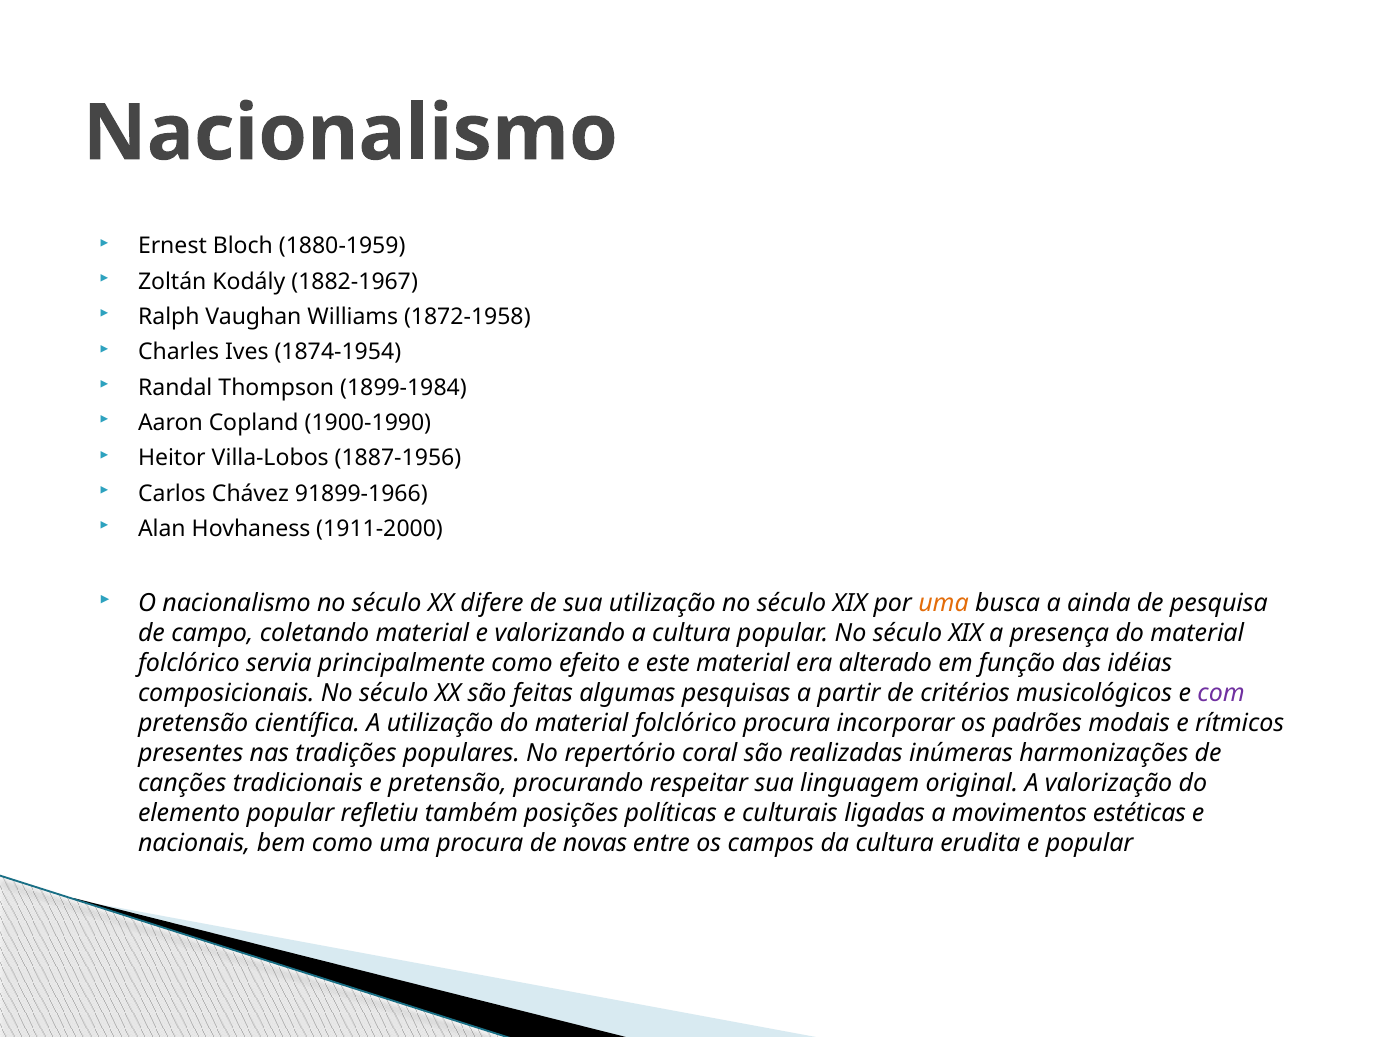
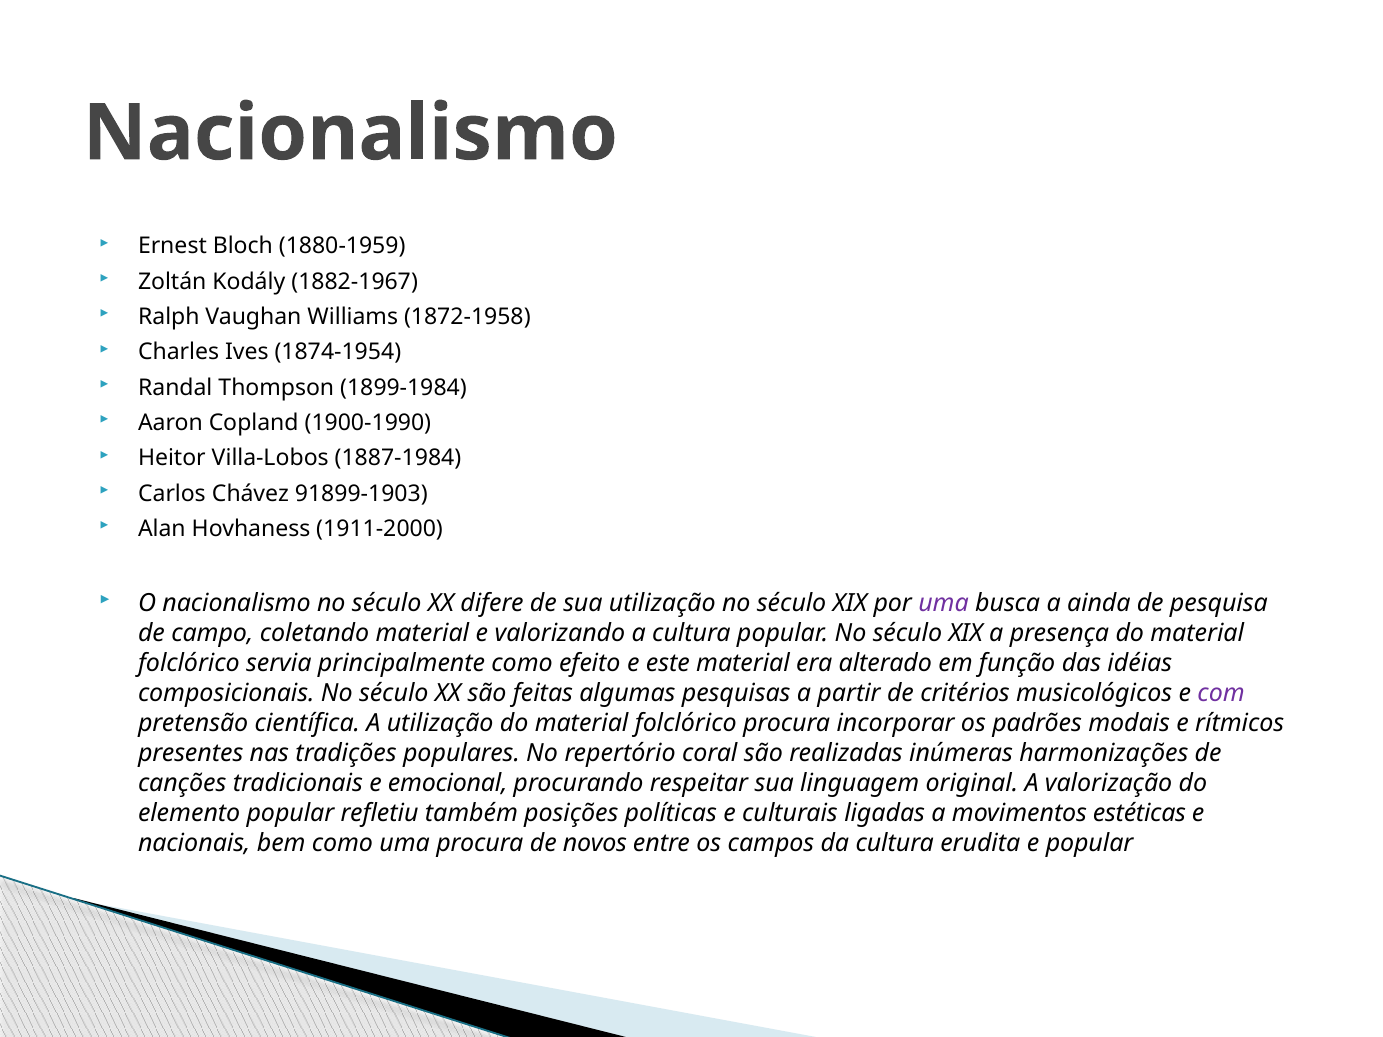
1887-1956: 1887-1956 -> 1887-1984
91899-1966: 91899-1966 -> 91899-1903
uma at (944, 603) colour: orange -> purple
e pretensão: pretensão -> emocional
novas: novas -> novos
